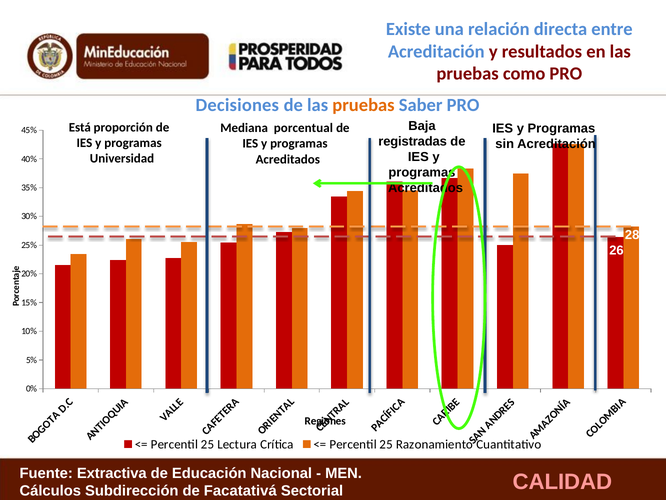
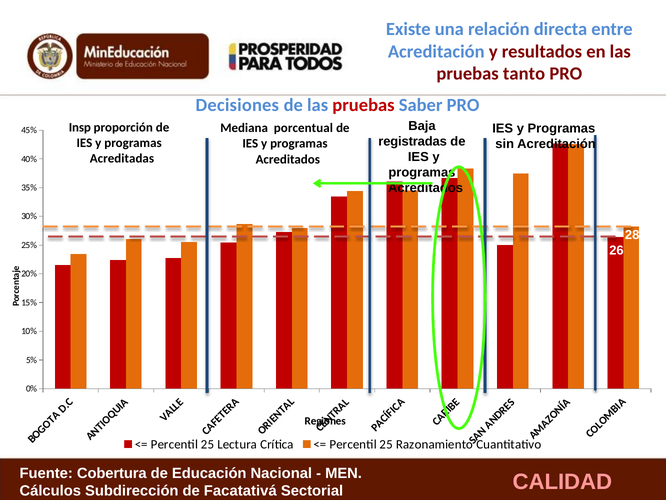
como: como -> tanto
pruebas at (363, 105) colour: orange -> red
Está: Está -> Insp
Universidad: Universidad -> Acreditadas
Extractiva: Extractiva -> Cobertura
